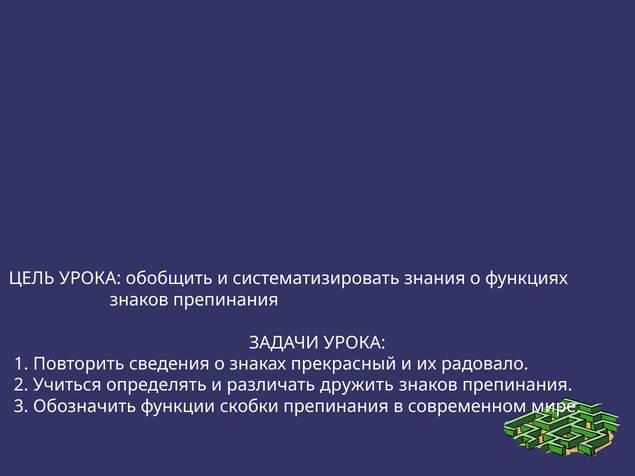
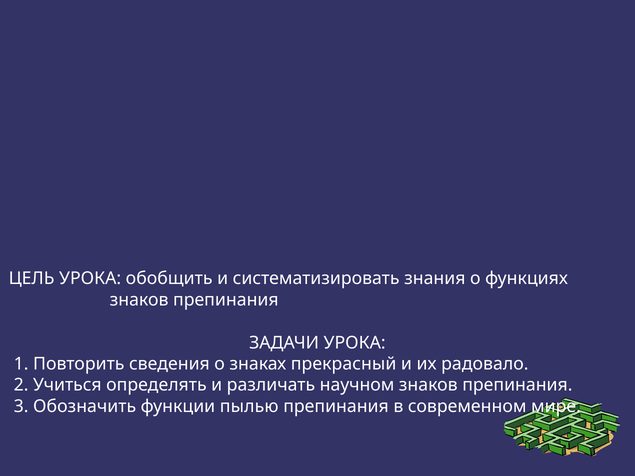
дружить: дружить -> научном
скобки: скобки -> пылью
